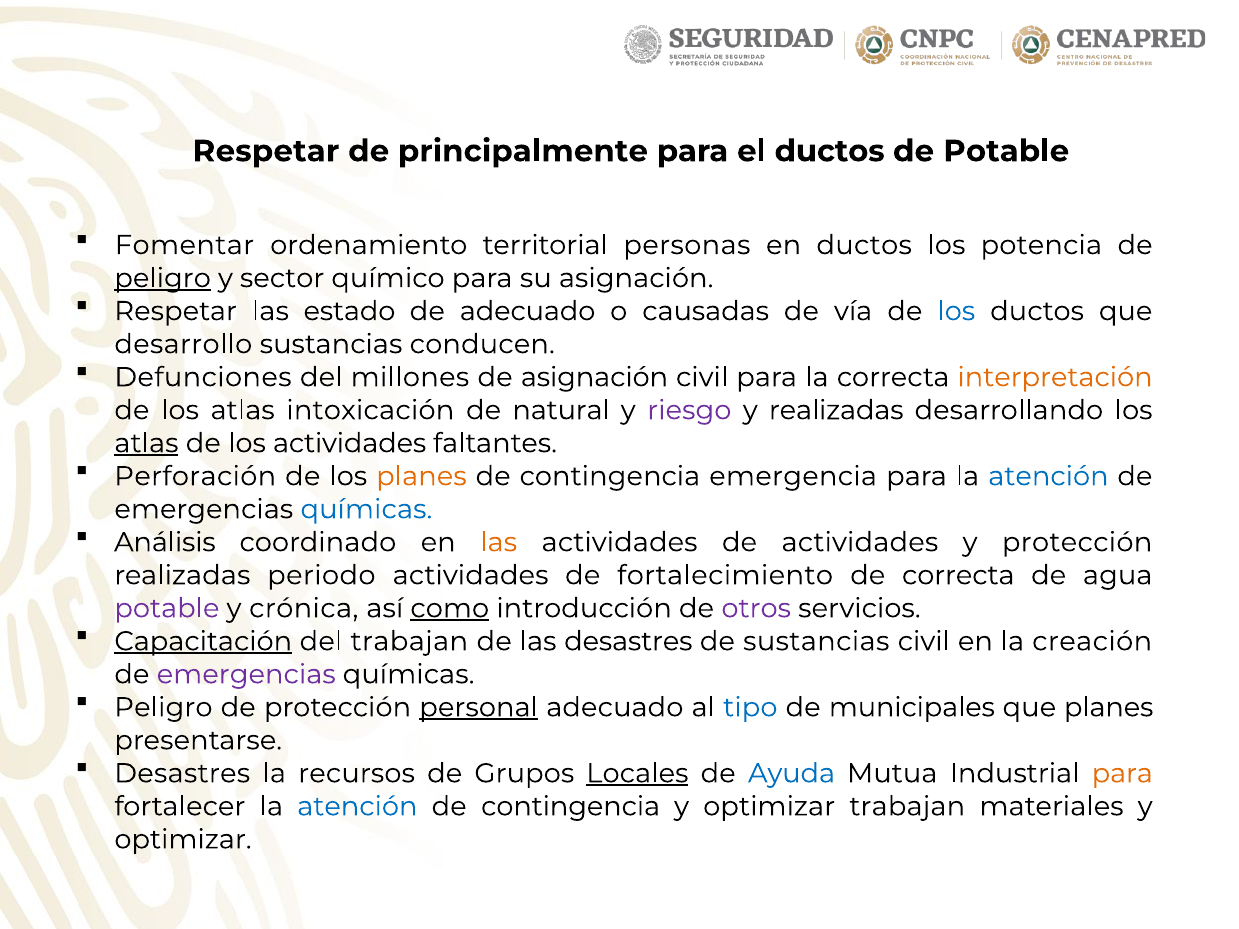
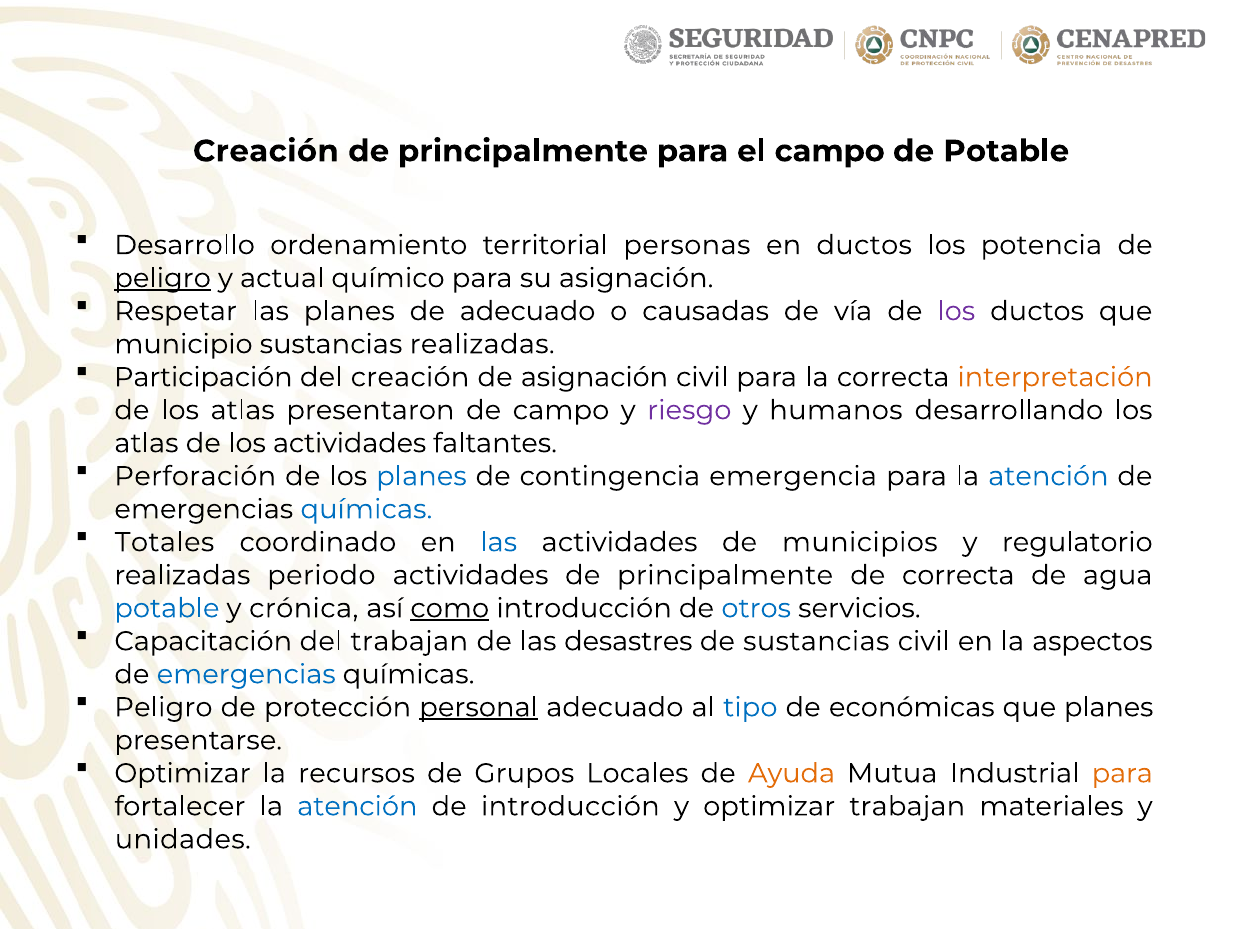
Respetar at (266, 151): Respetar -> Creación
el ductos: ductos -> campo
Fomentar: Fomentar -> Desarrollo
sector: sector -> actual
las estado: estado -> planes
los at (956, 311) colour: blue -> purple
desarrollo: desarrollo -> municipio
sustancias conducen: conducen -> realizadas
Defunciones: Defunciones -> Participación
del millones: millones -> creación
intoxicación: intoxicación -> presentaron
de natural: natural -> campo
y realizadas: realizadas -> humanos
atlas at (146, 443) underline: present -> none
planes at (421, 476) colour: orange -> blue
Análisis: Análisis -> Totales
las at (499, 542) colour: orange -> blue
de actividades: actividades -> municipios
y protección: protección -> regulatorio
actividades de fortalecimiento: fortalecimiento -> principalmente
potable at (167, 608) colour: purple -> blue
otros colour: purple -> blue
Capacitación underline: present -> none
creación: creación -> aspectos
emergencias at (246, 675) colour: purple -> blue
municipales: municipales -> económicas
Desastres at (182, 774): Desastres -> Optimizar
Locales underline: present -> none
Ayuda colour: blue -> orange
contingencia at (571, 807): contingencia -> introducción
optimizar at (183, 840): optimizar -> unidades
